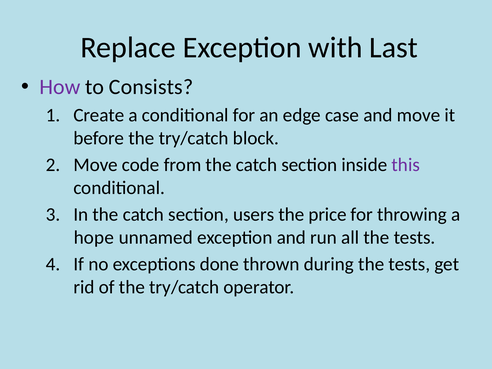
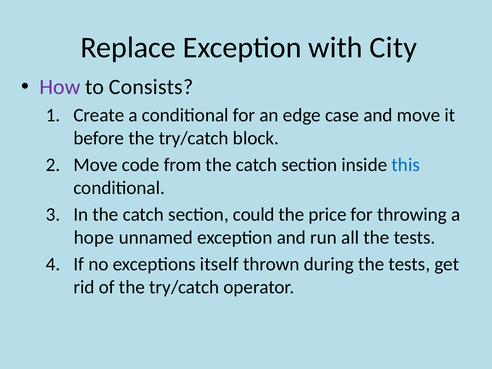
Last: Last -> City
this colour: purple -> blue
users: users -> could
done: done -> itself
